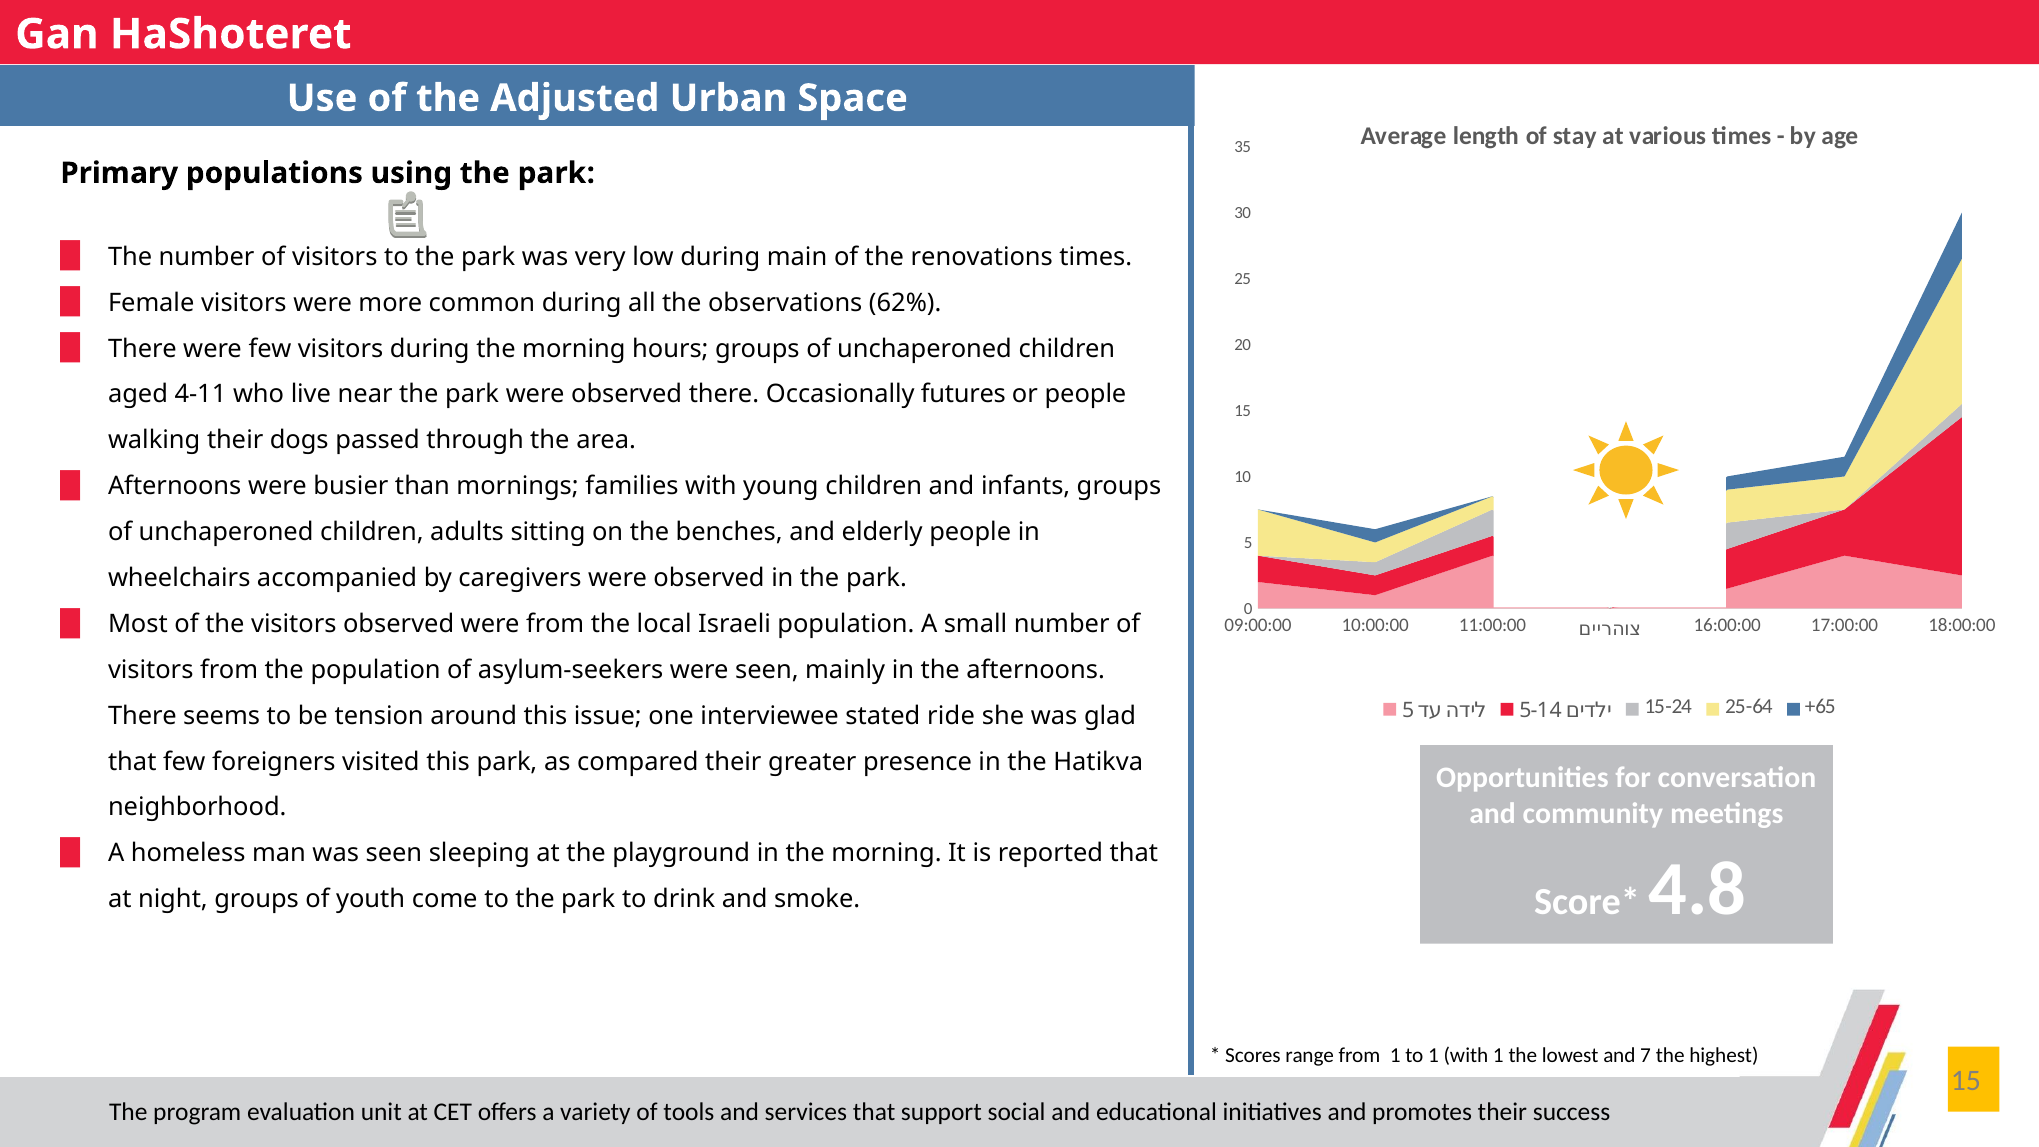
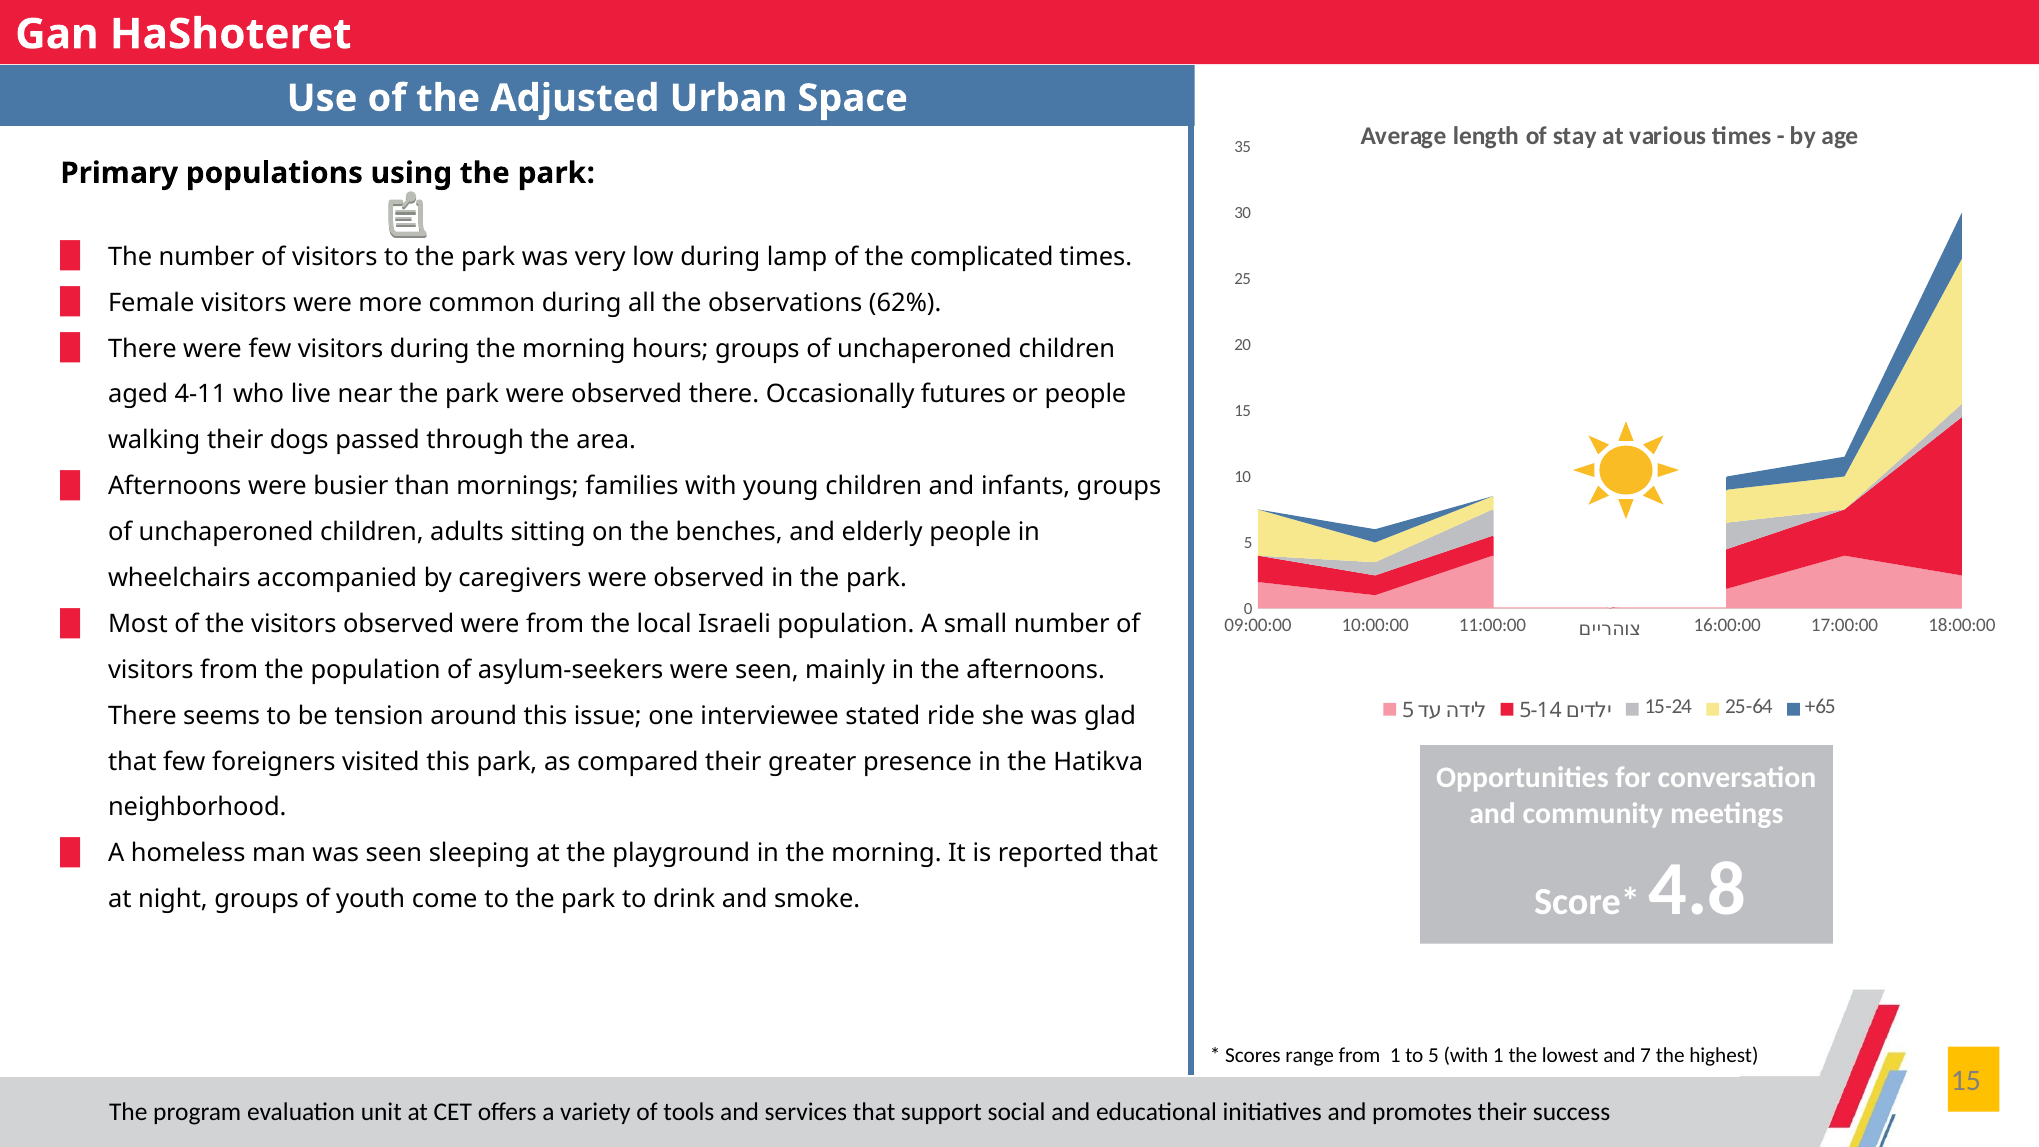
main: main -> lamp
renovations: renovations -> complicated
to 1: 1 -> 5
